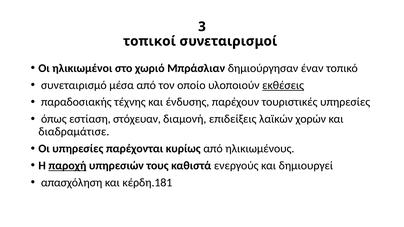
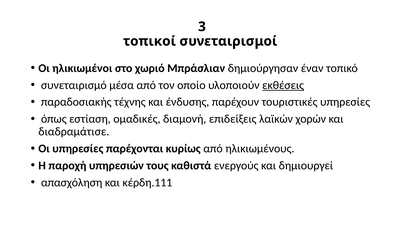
στόχευαν: στόχευαν -> ομαδικές
παροχή underline: present -> none
κέρδη.181: κέρδη.181 -> κέρδη.111
